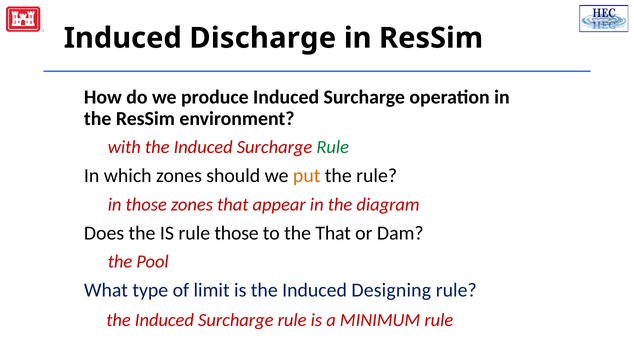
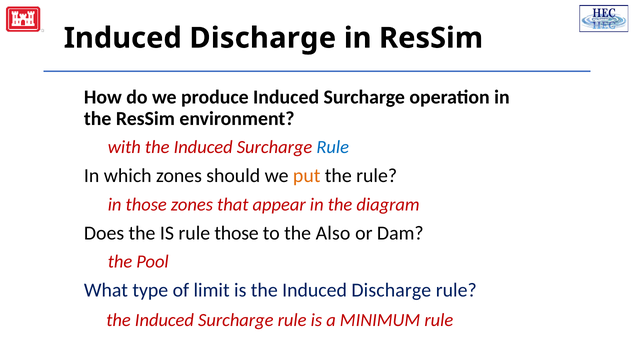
Rule at (333, 147) colour: green -> blue
the That: That -> Also
the Induced Designing: Designing -> Discharge
